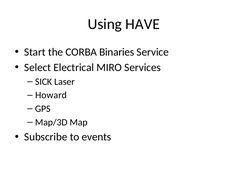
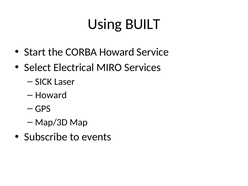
HAVE: HAVE -> BUILT
CORBA Binaries: Binaries -> Howard
